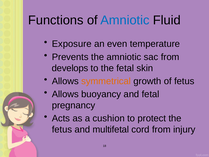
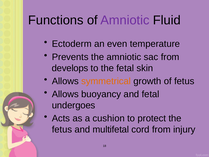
Amniotic at (125, 20) colour: blue -> purple
Exposure: Exposure -> Ectoderm
pregnancy: pregnancy -> undergoes
